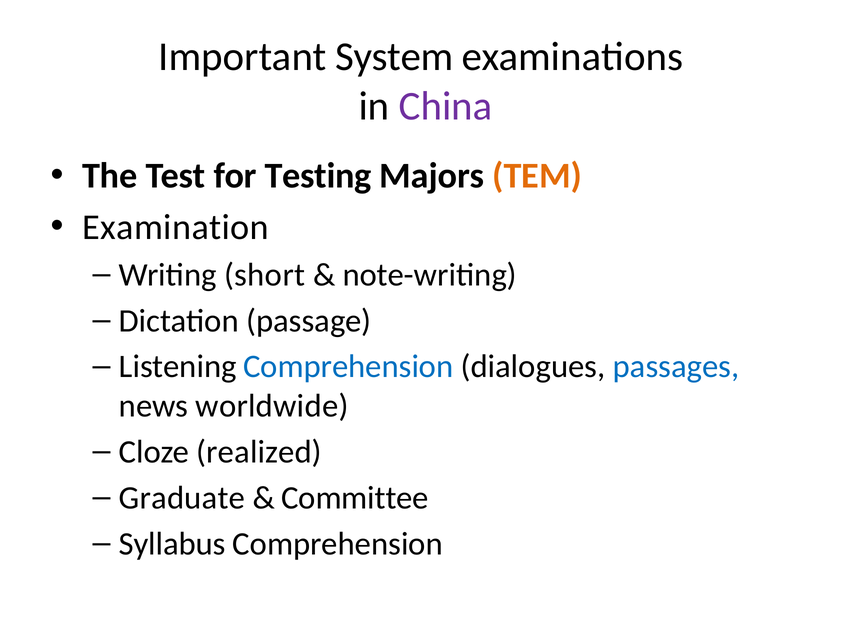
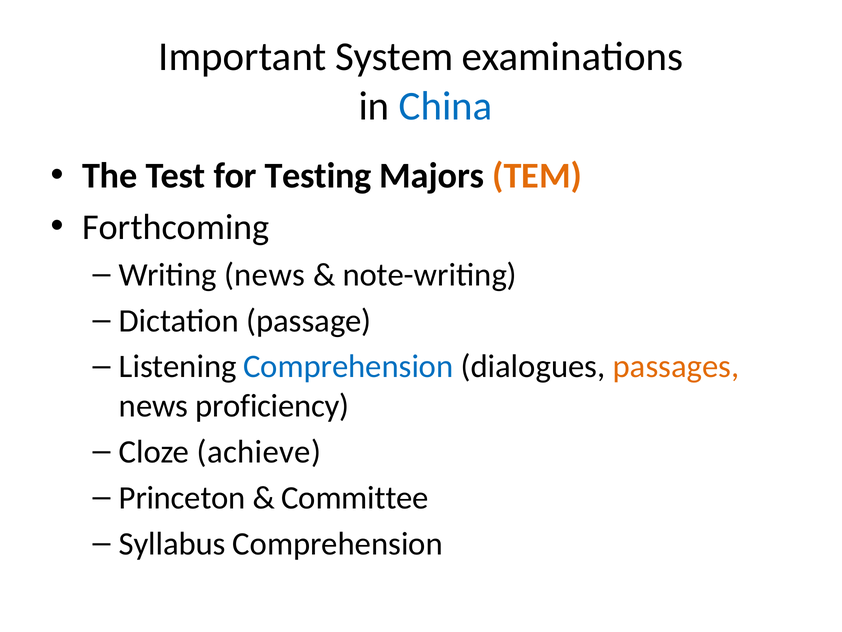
China colour: purple -> blue
Examination: Examination -> Forthcoming
Writing short: short -> news
passages colour: blue -> orange
worldwide: worldwide -> proficiency
realized: realized -> achieve
Graduate: Graduate -> Princeton
